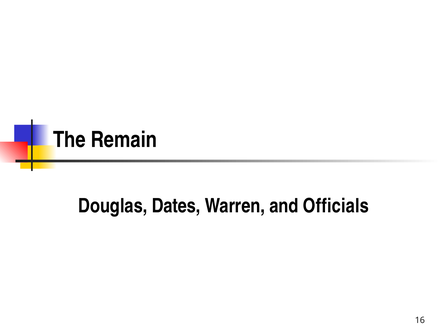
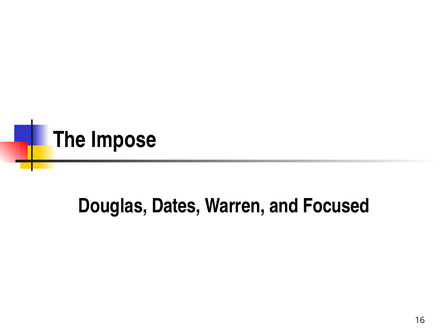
Remain: Remain -> Impose
Officials: Officials -> Focused
